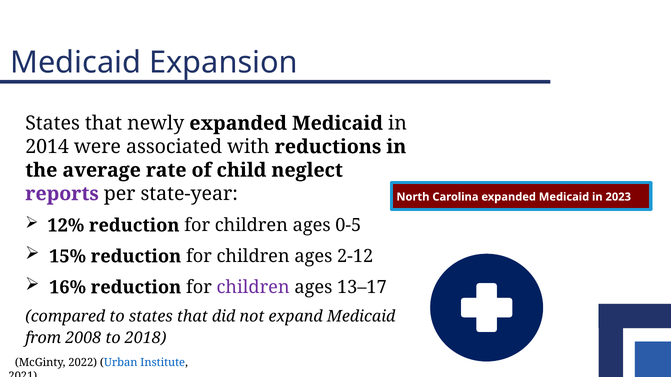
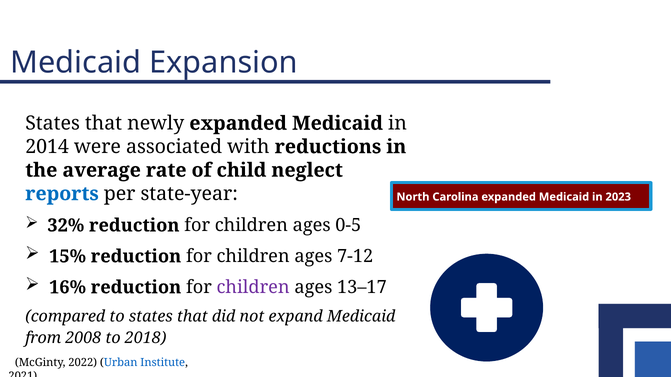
reports colour: purple -> blue
12%: 12% -> 32%
2-12: 2-12 -> 7-12
